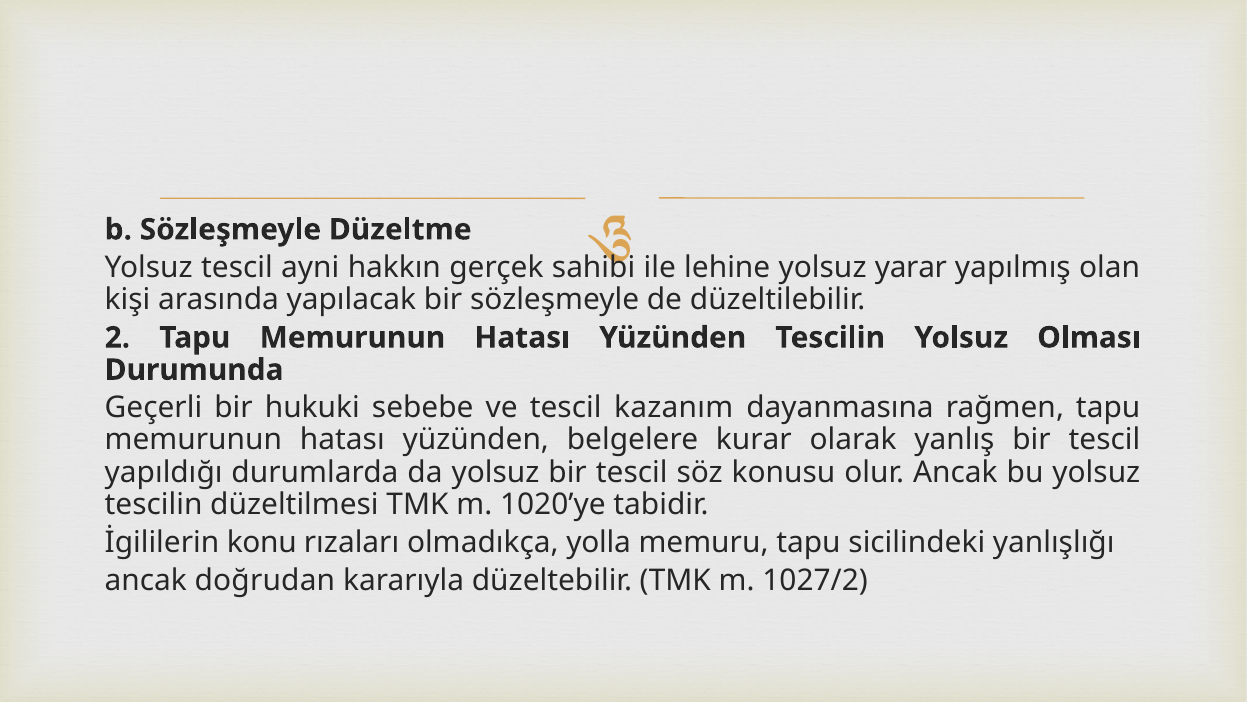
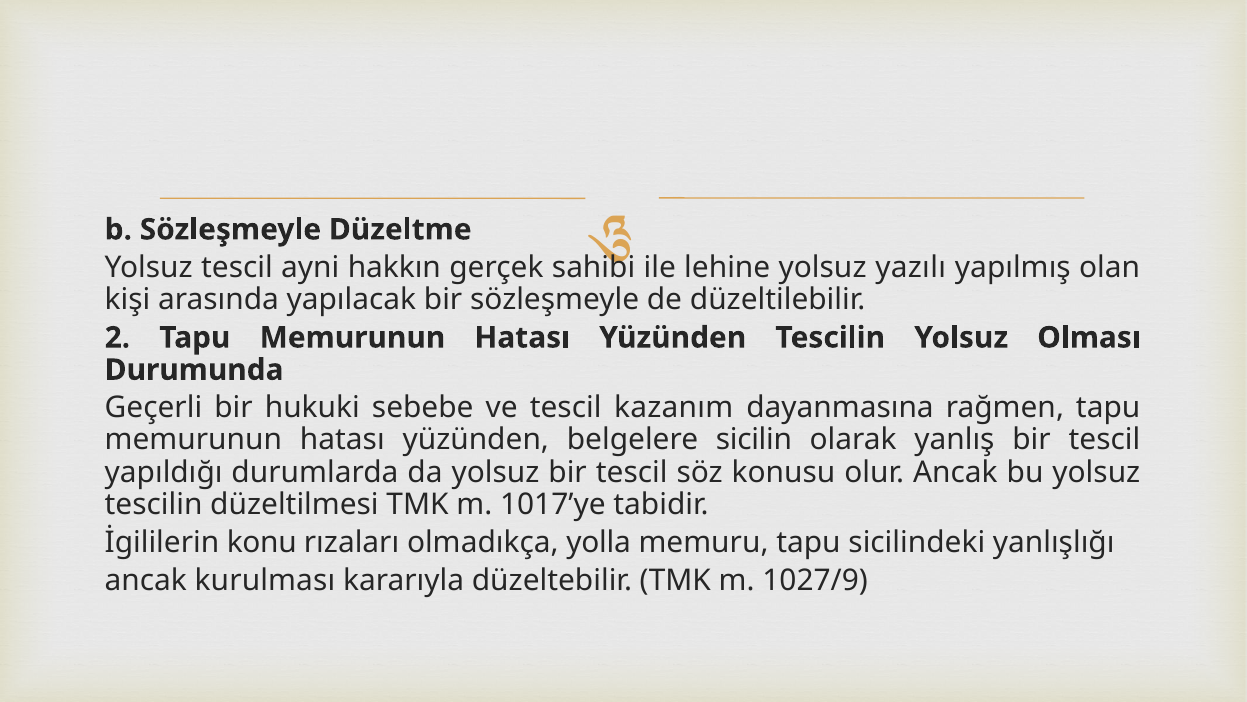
yarar: yarar -> yazılı
kurar: kurar -> sicilin
1020’ye: 1020’ye -> 1017’ye
doğrudan: doğrudan -> kurulması
1027/2: 1027/2 -> 1027/9
